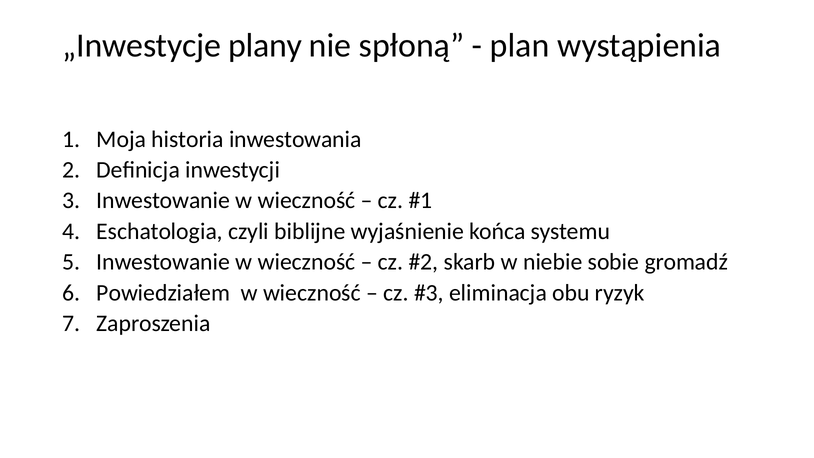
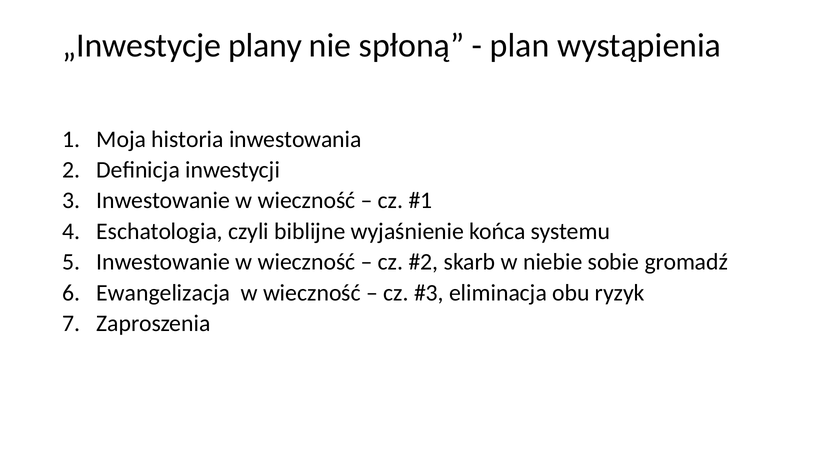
Powiedziałem: Powiedziałem -> Ewangelizacja
